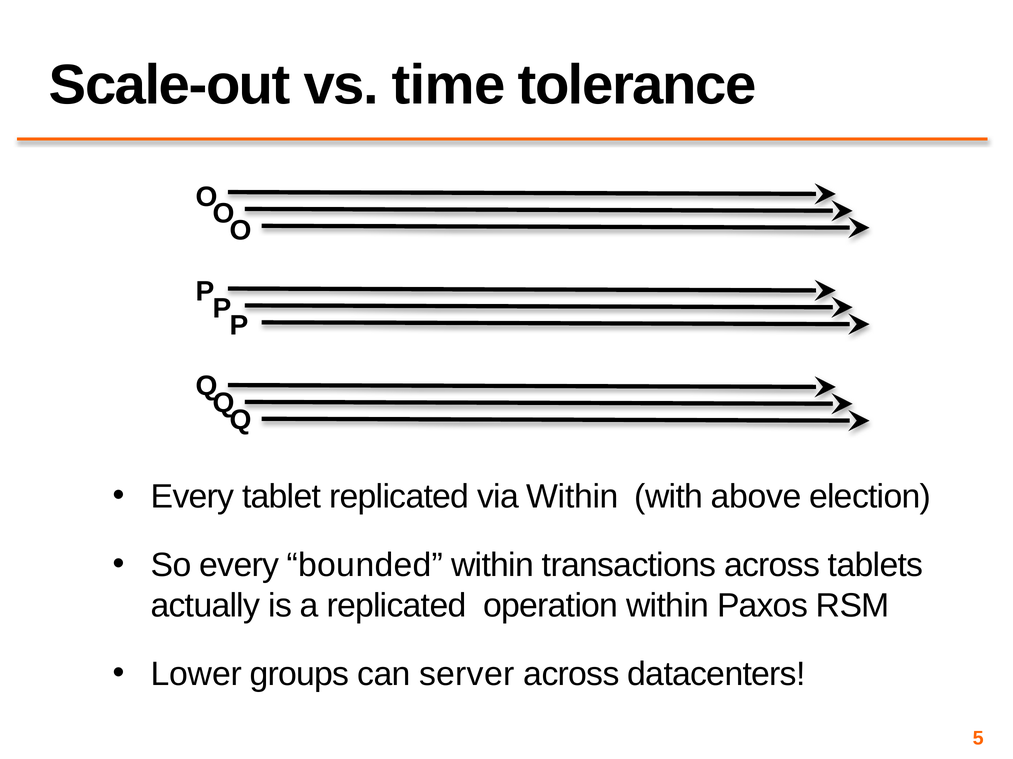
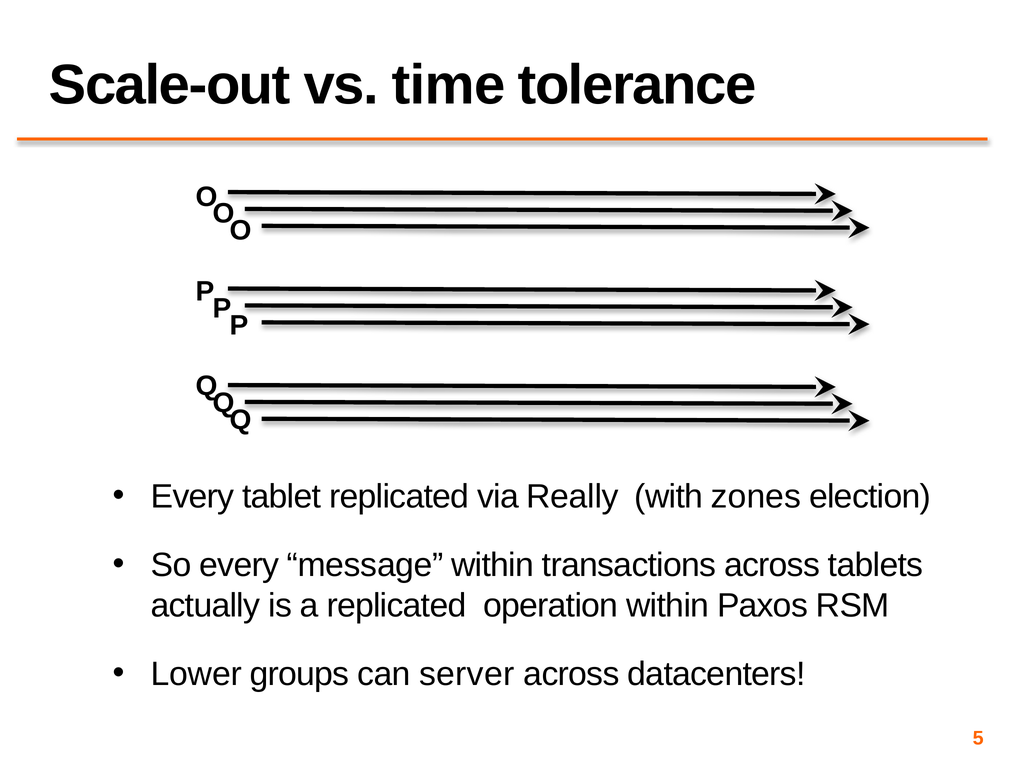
via Within: Within -> Really
above: above -> zones
bounded: bounded -> message
